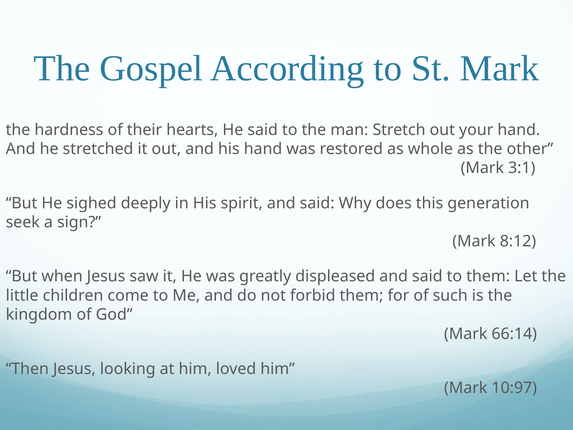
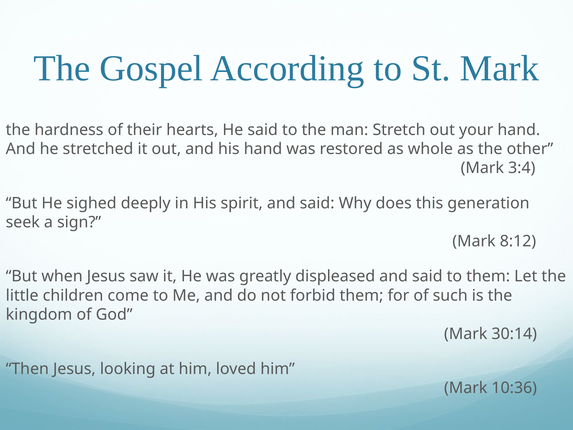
3:1: 3:1 -> 3:4
66:14: 66:14 -> 30:14
10:97: 10:97 -> 10:36
